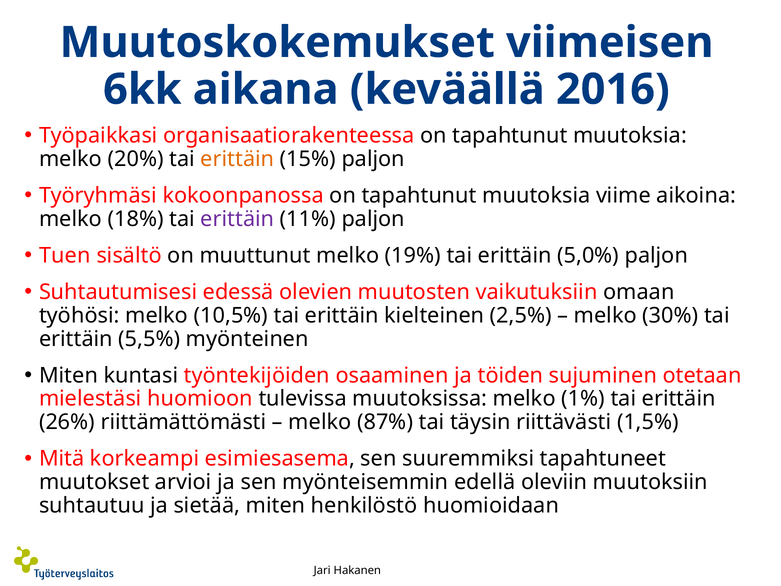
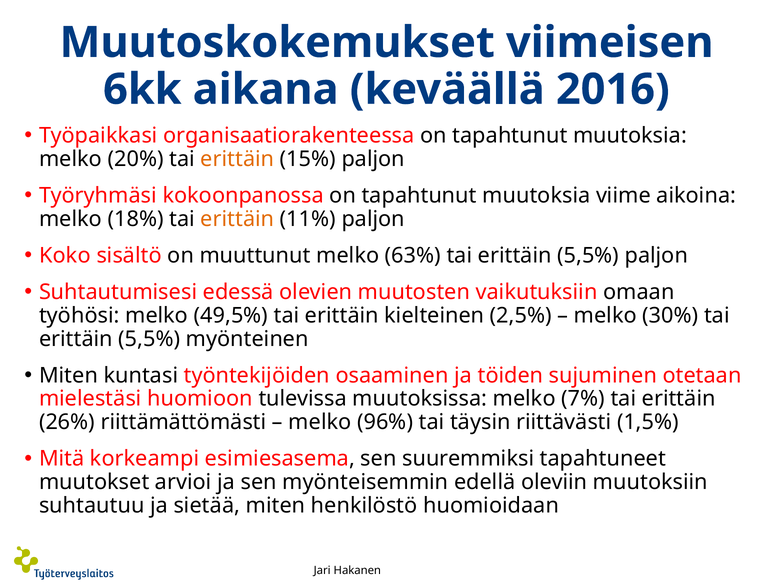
erittäin at (237, 219) colour: purple -> orange
Tuen: Tuen -> Koko
19%: 19% -> 63%
5,0% at (588, 255): 5,0% -> 5,5%
10,5%: 10,5% -> 49,5%
1%: 1% -> 7%
87%: 87% -> 96%
